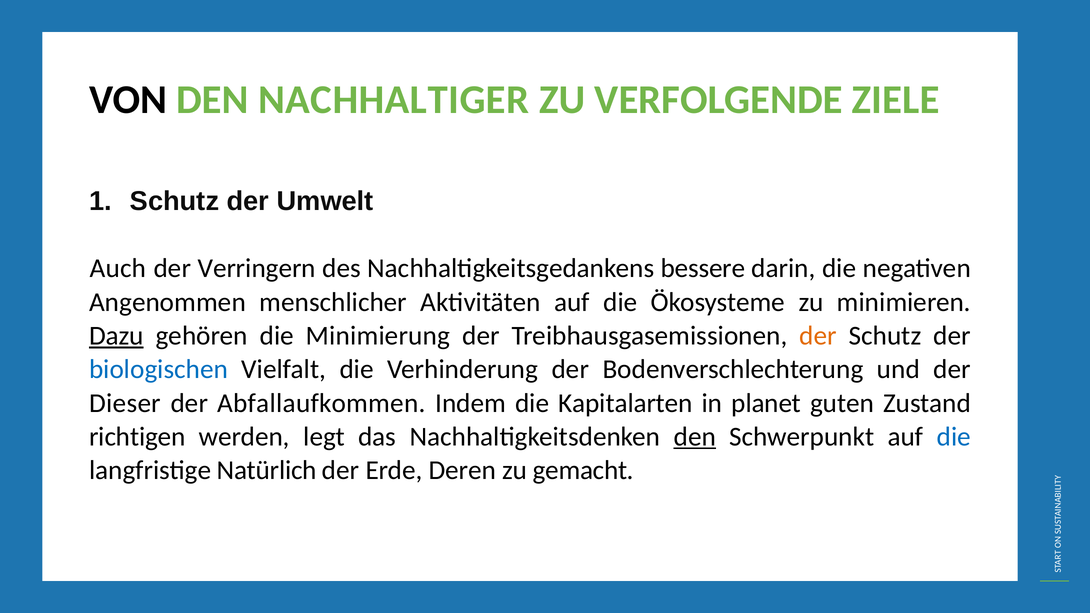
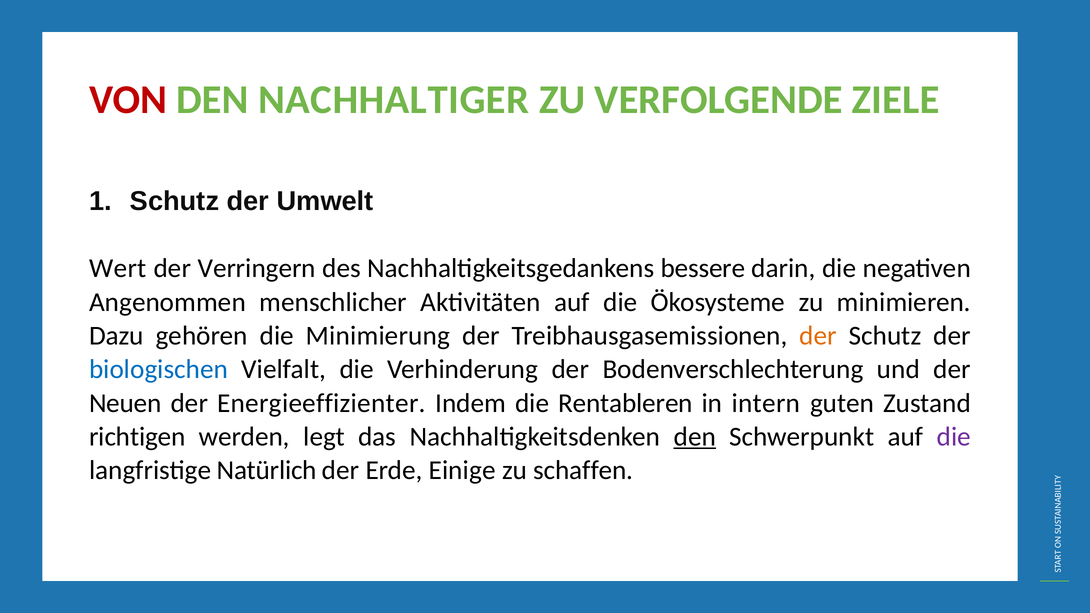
VON colour: black -> red
Auch: Auch -> Wert
Dazu underline: present -> none
Dieser: Dieser -> Neuen
Abfallaufkommen: Abfallaufkommen -> Energieeffizienter
Kapitalarten: Kapitalarten -> Rentableren
planet: planet -> intern
die at (954, 437) colour: blue -> purple
Deren: Deren -> Einige
gemacht: gemacht -> schaffen
